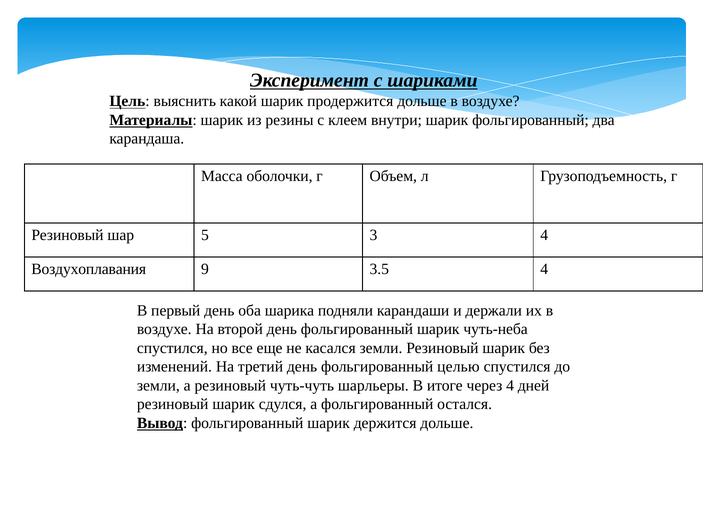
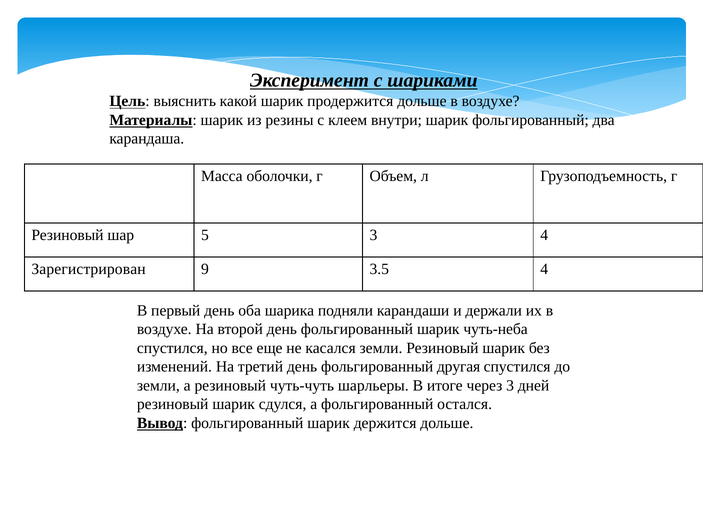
Воздухоплавания: Воздухоплавания -> Зарегистрирован
целью: целью -> другая
через 4: 4 -> 3
